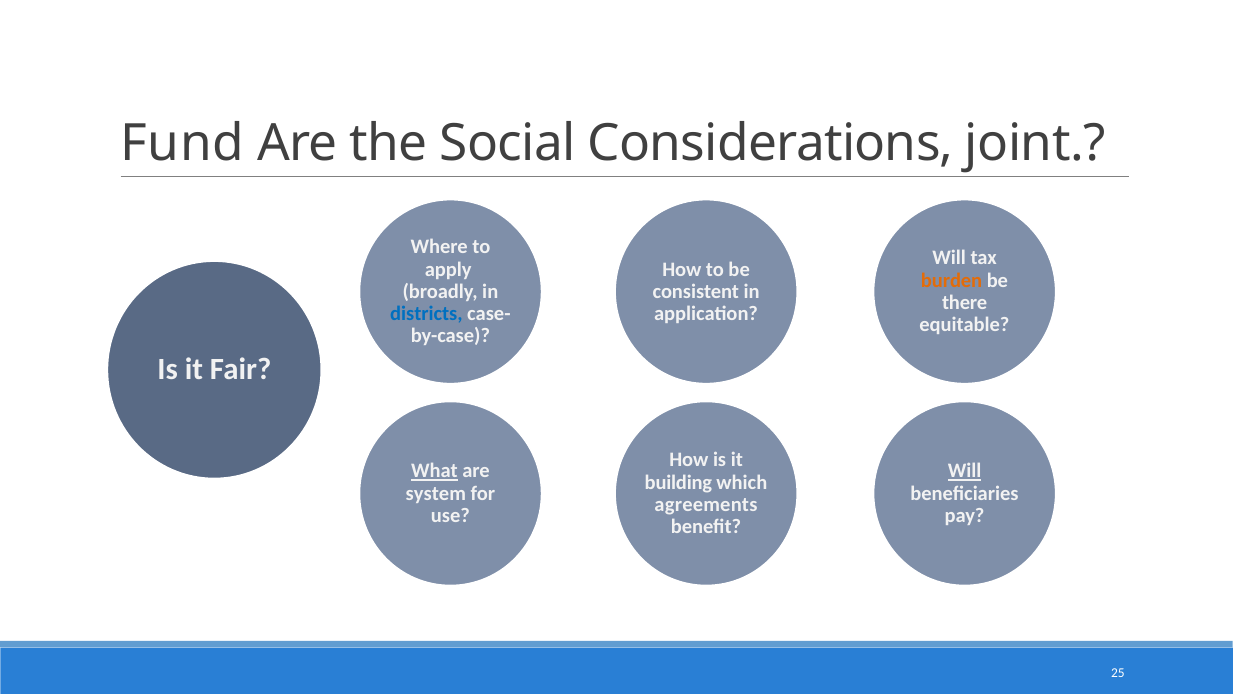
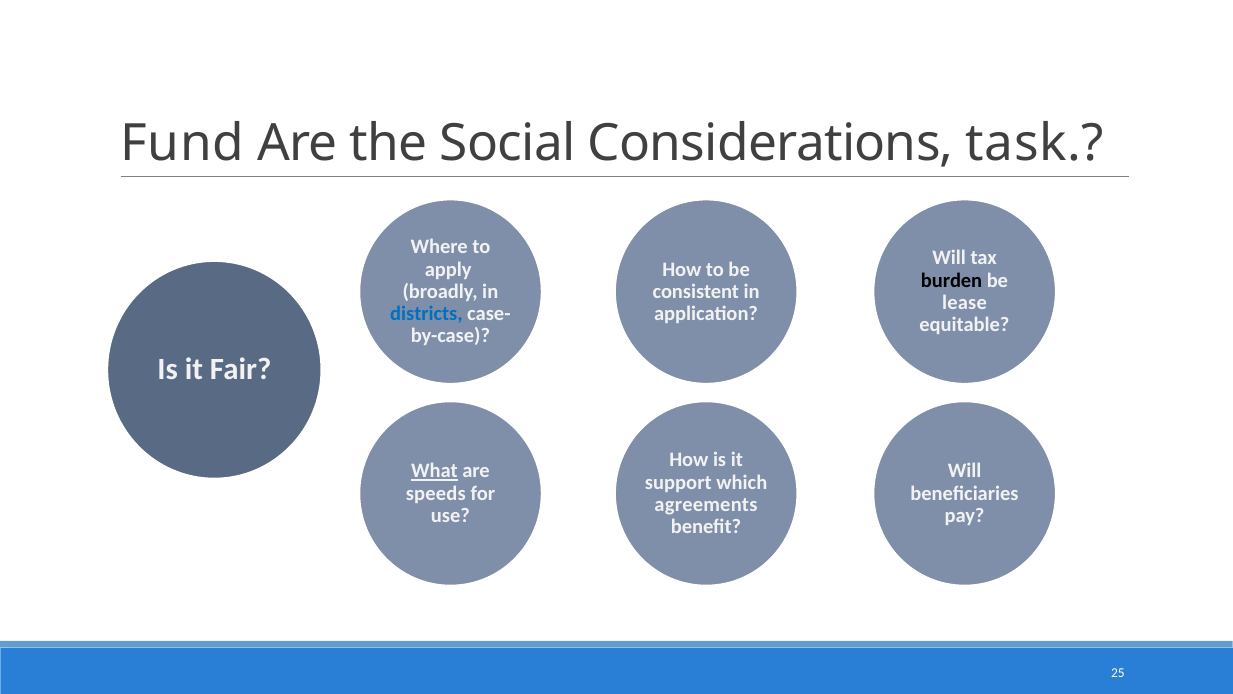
joint: joint -> task
burden colour: orange -> black
there: there -> lease
Will at (965, 471) underline: present -> none
building: building -> support
system: system -> speeds
